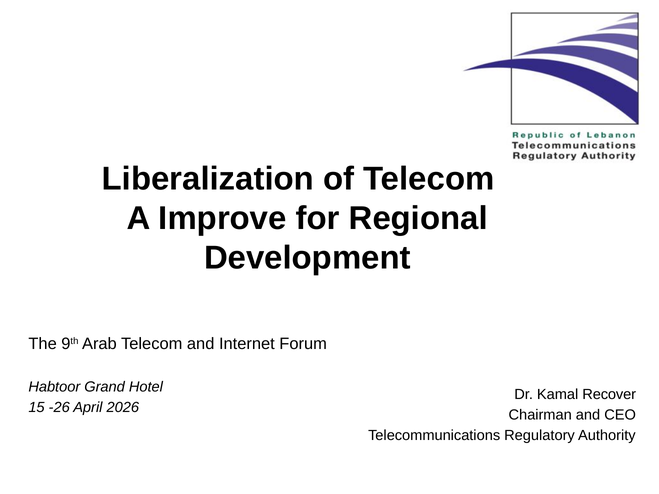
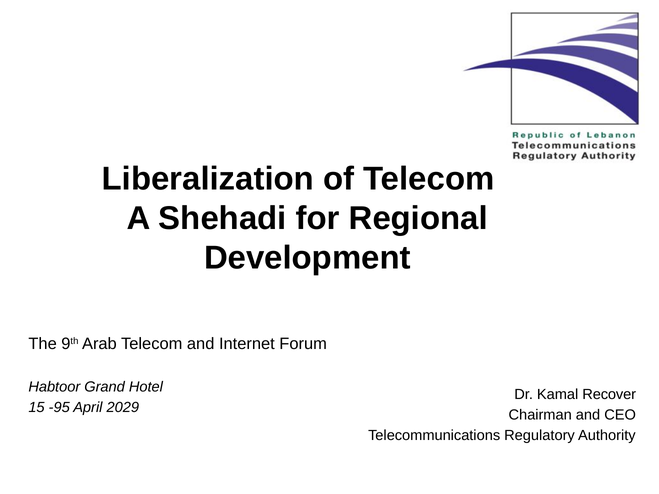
Improve: Improve -> Shehadi
-26: -26 -> -95
2026: 2026 -> 2029
